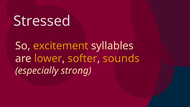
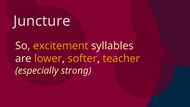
Stressed: Stressed -> Juncture
sounds: sounds -> teacher
